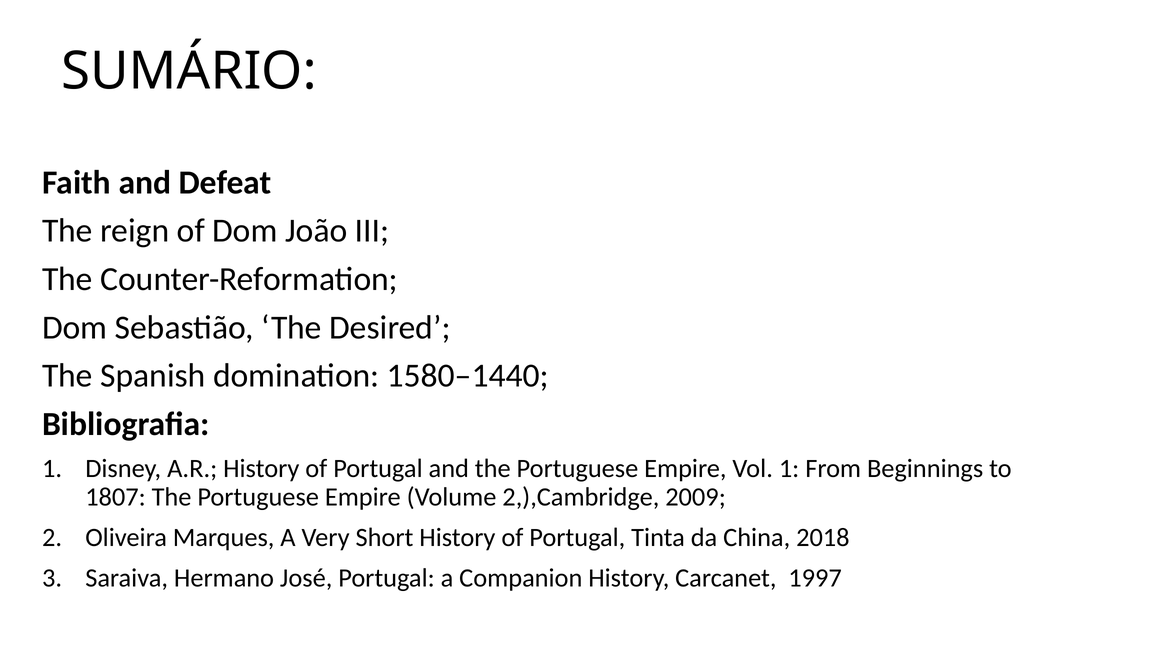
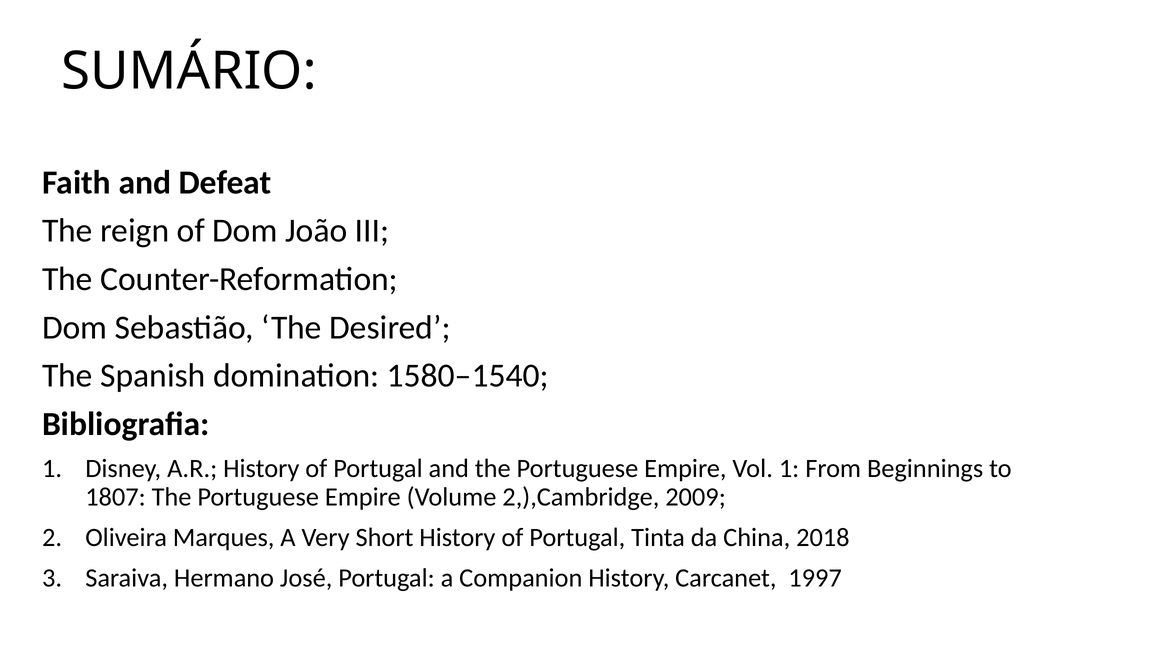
1580–1440: 1580–1440 -> 1580–1540
